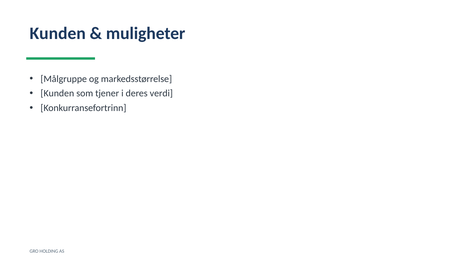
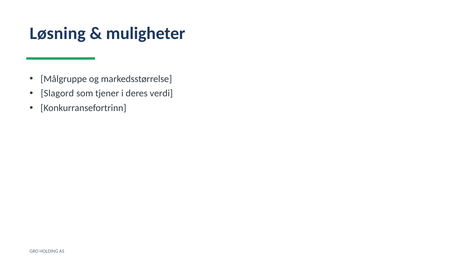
Kunden at (58, 33): Kunden -> Løsning
Kunden at (57, 93): Kunden -> Slagord
